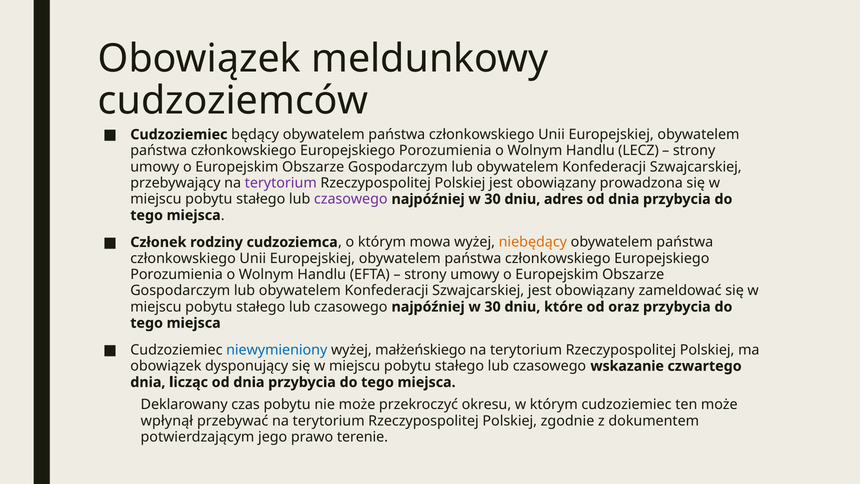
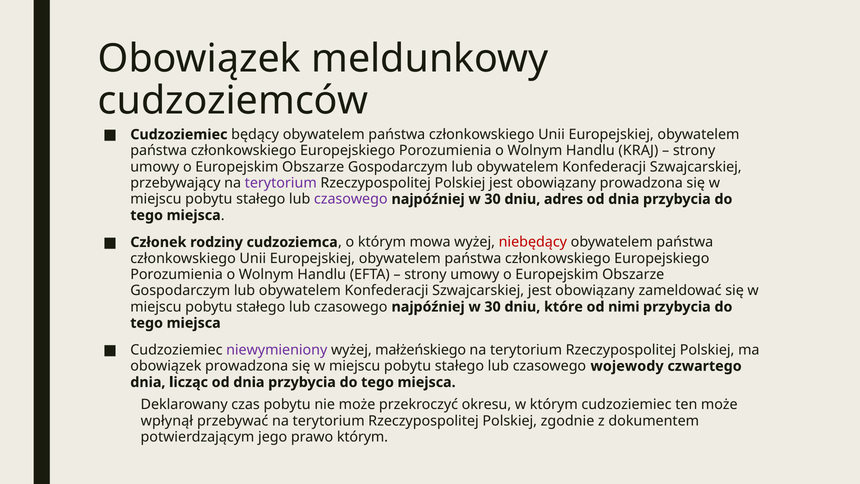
LECZ: LECZ -> KRAJ
niebędący colour: orange -> red
oraz: oraz -> nimi
niewymieniony colour: blue -> purple
obowiązek dysponujący: dysponujący -> prowadzona
wskazanie: wskazanie -> wojewody
prawo terenie: terenie -> którym
